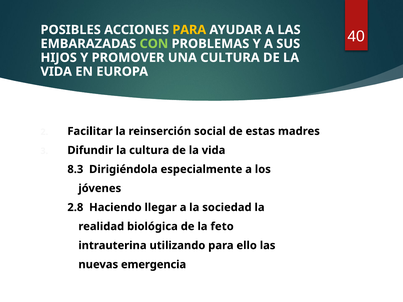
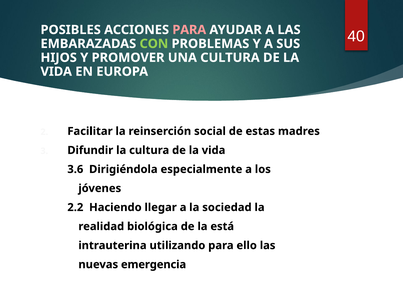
PARA at (189, 30) colour: yellow -> pink
8.3: 8.3 -> 3.6
2.8: 2.8 -> 2.2
feto: feto -> está
